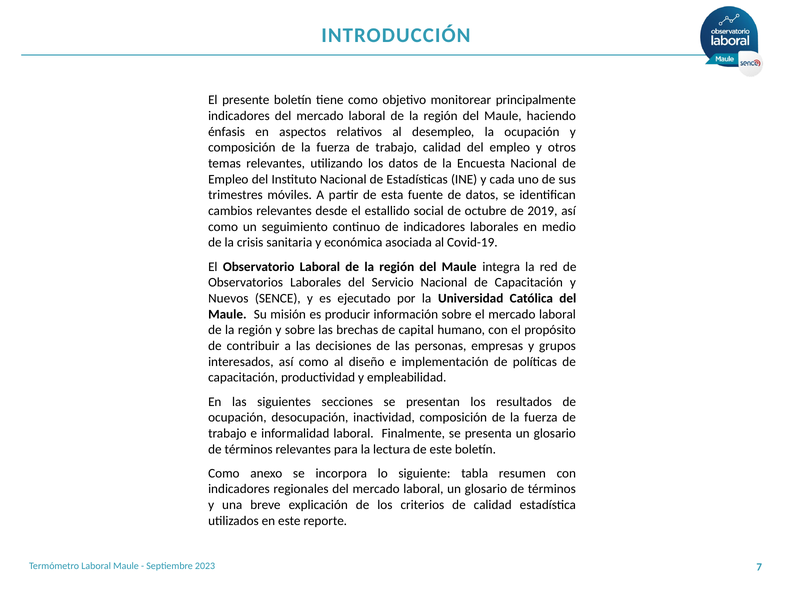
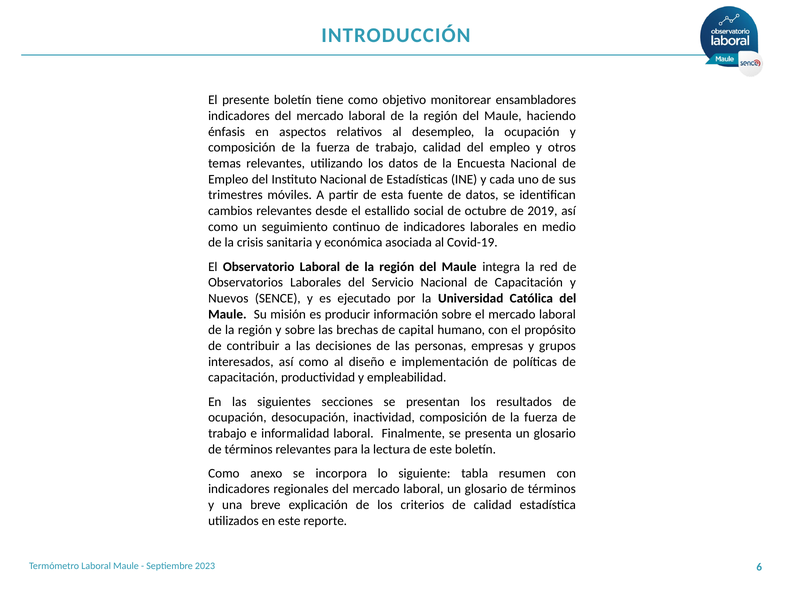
principalmente: principalmente -> ensambladores
7: 7 -> 6
